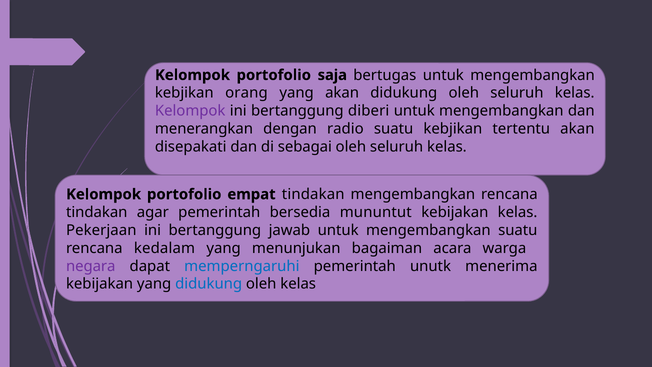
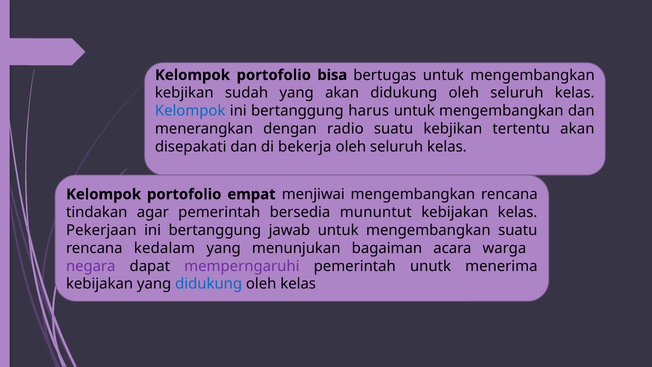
saja: saja -> bisa
orang: orang -> sudah
Kelompok at (190, 111) colour: purple -> blue
diberi: diberi -> harus
sebagai: sebagai -> bekerja
empat tindakan: tindakan -> menjiwai
memperngaruhi colour: blue -> purple
